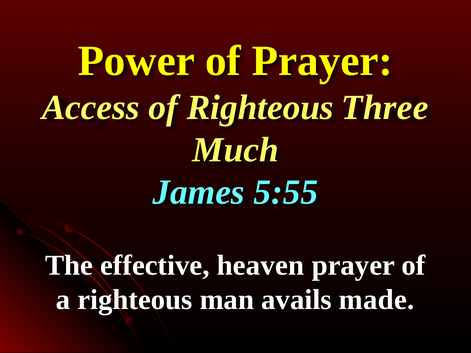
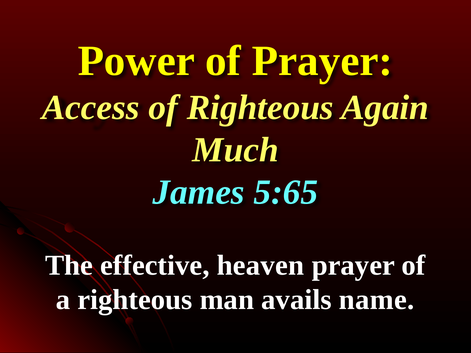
Three: Three -> Again
5:55: 5:55 -> 5:65
made: made -> name
